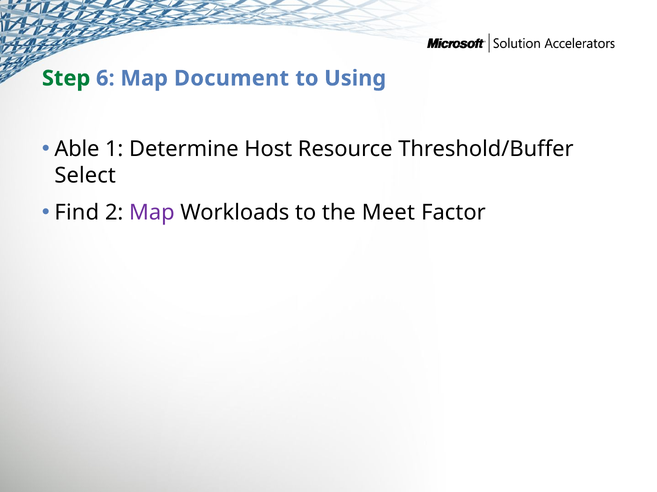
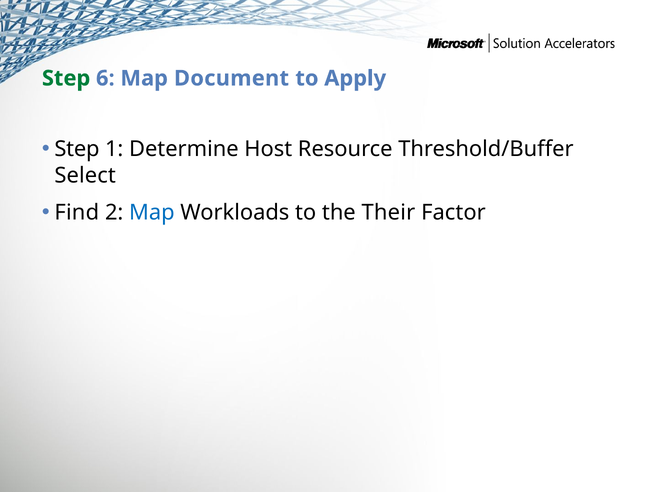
Using: Using -> Apply
Able at (77, 149): Able -> Step
Map at (152, 213) colour: purple -> blue
Meet: Meet -> Their
